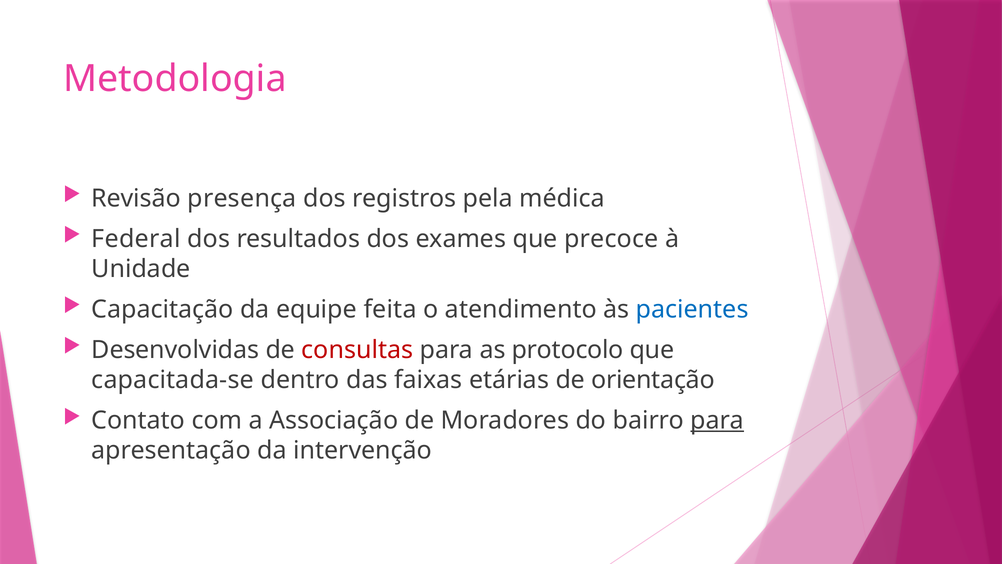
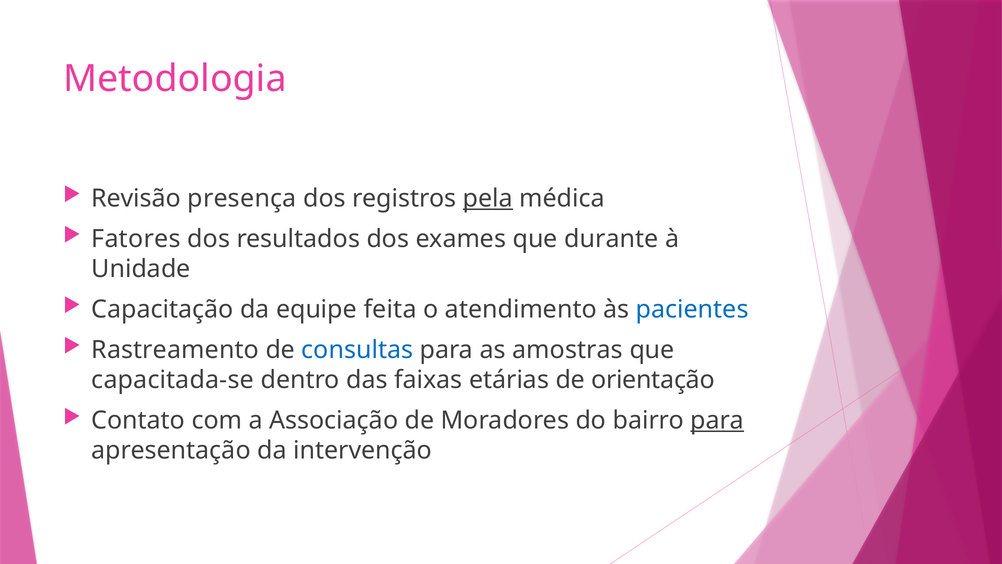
pela underline: none -> present
Federal: Federal -> Fatores
precoce: precoce -> durante
Desenvolvidas: Desenvolvidas -> Rastreamento
consultas colour: red -> blue
protocolo: protocolo -> amostras
